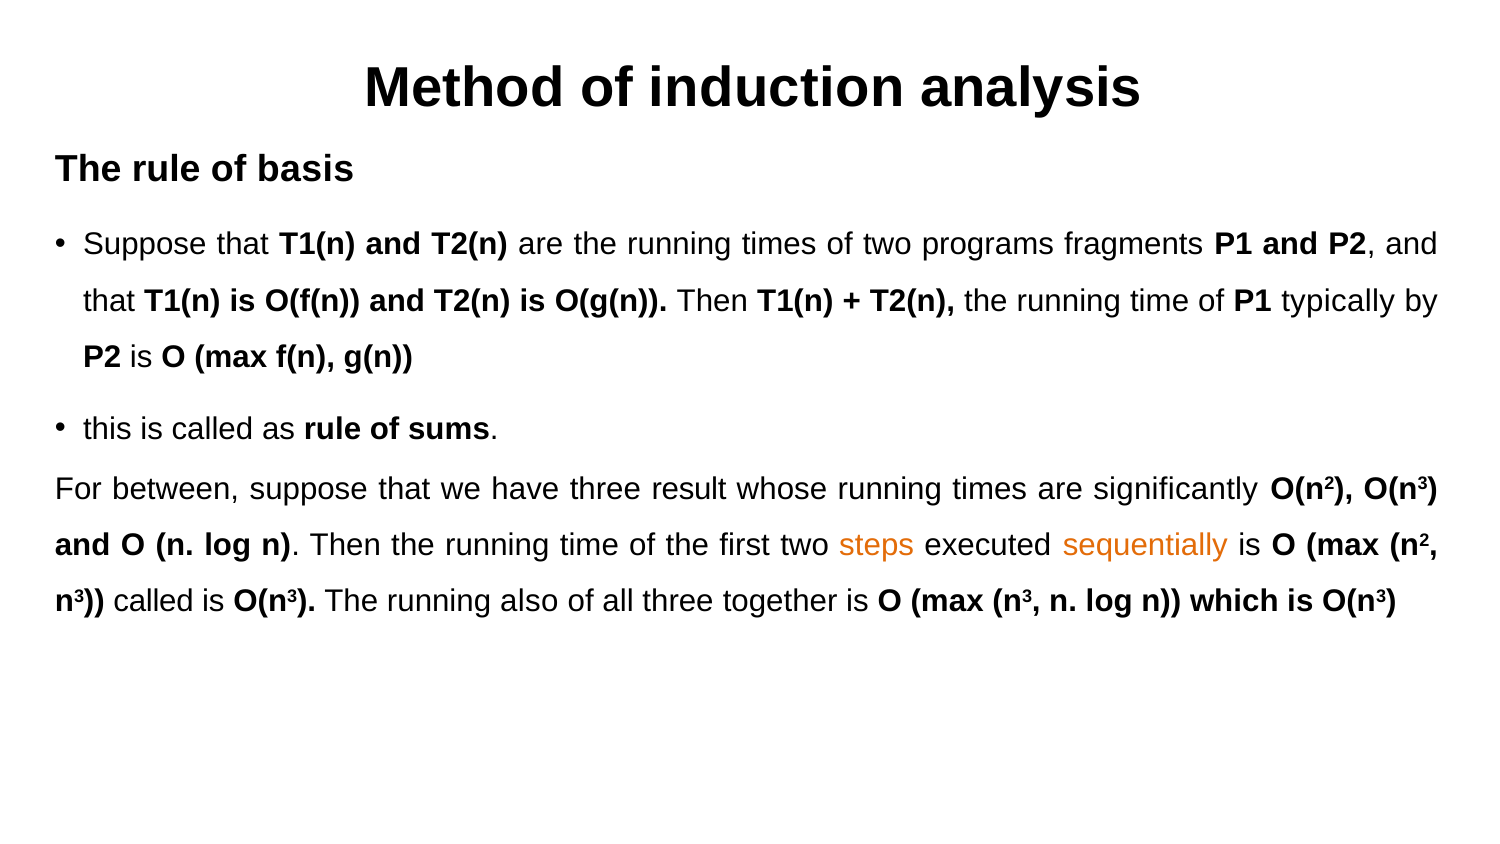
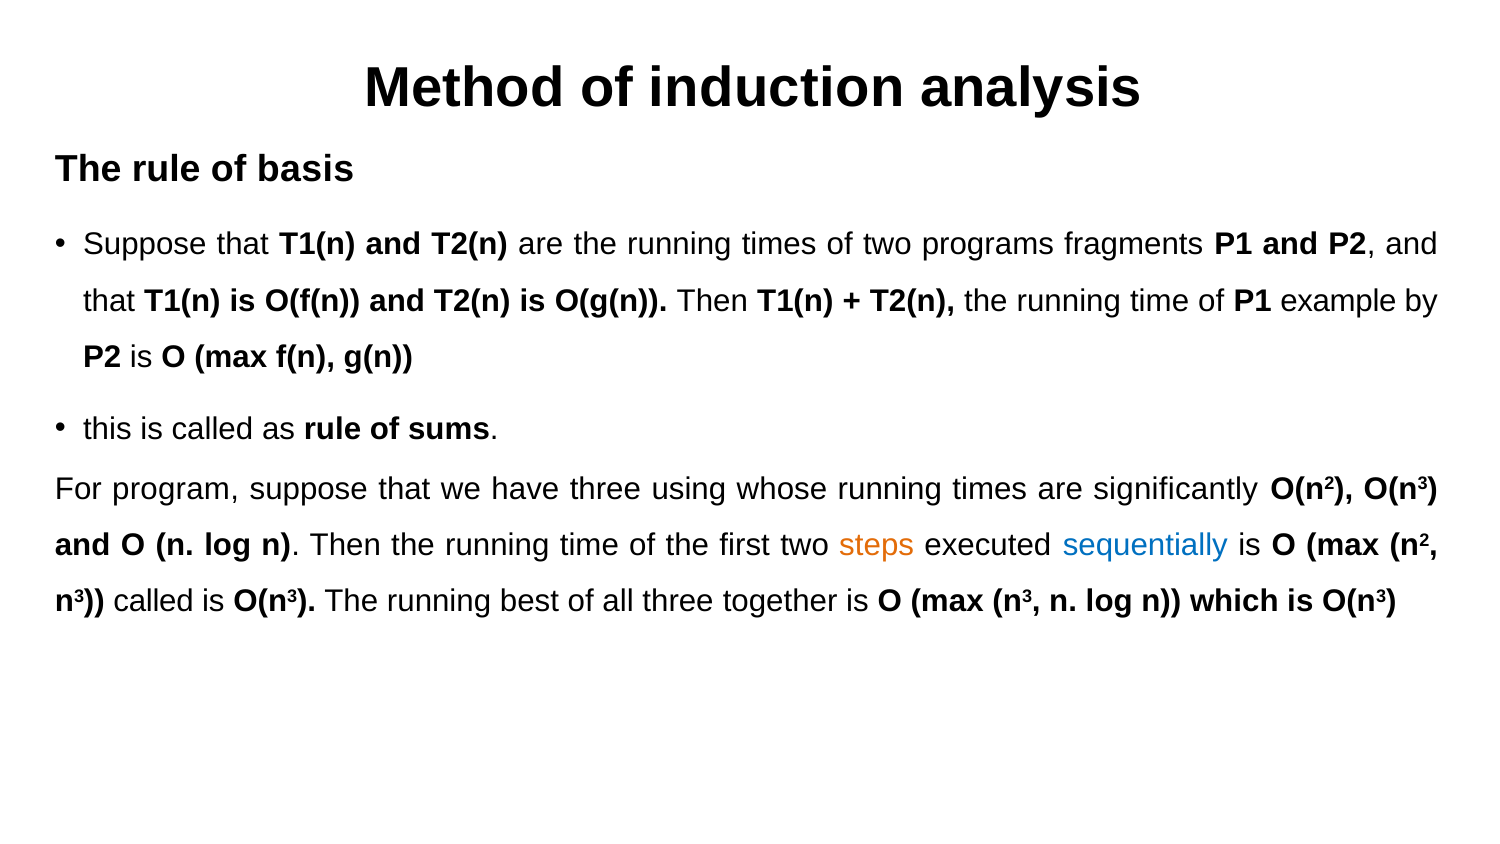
typically: typically -> example
between: between -> program
result: result -> using
sequentially colour: orange -> blue
also: also -> best
